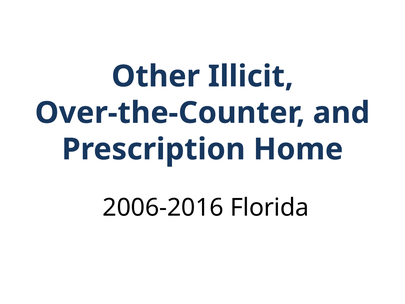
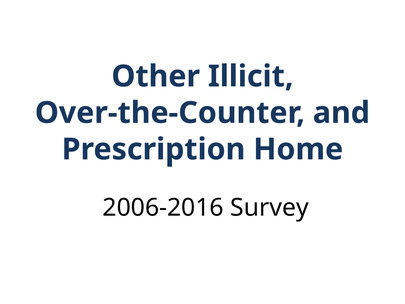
Florida: Florida -> Survey
